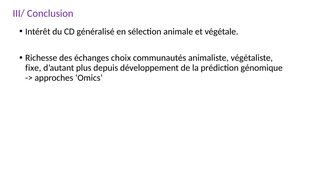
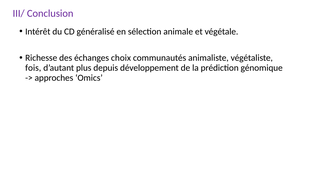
fixe: fixe -> fois
